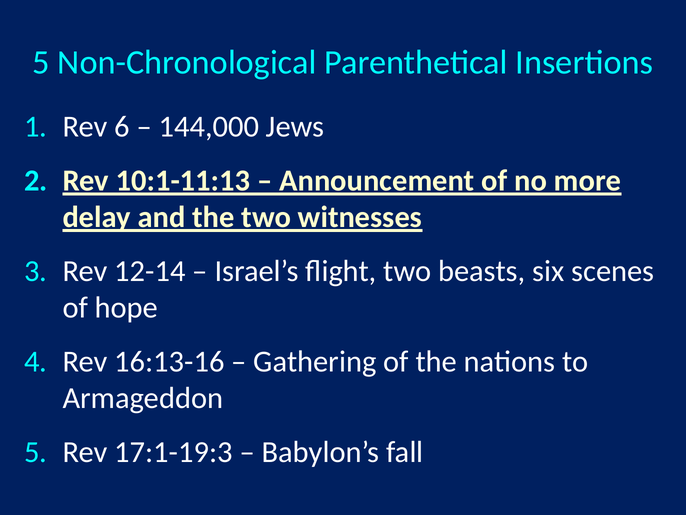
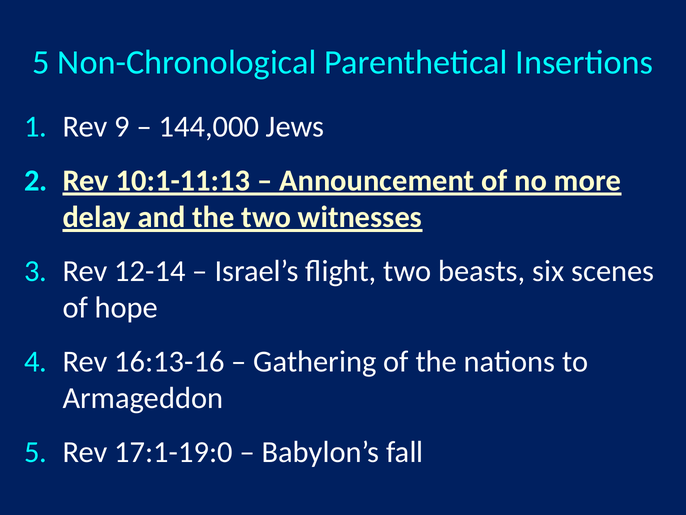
6: 6 -> 9
17:1-19:3: 17:1-19:3 -> 17:1-19:0
